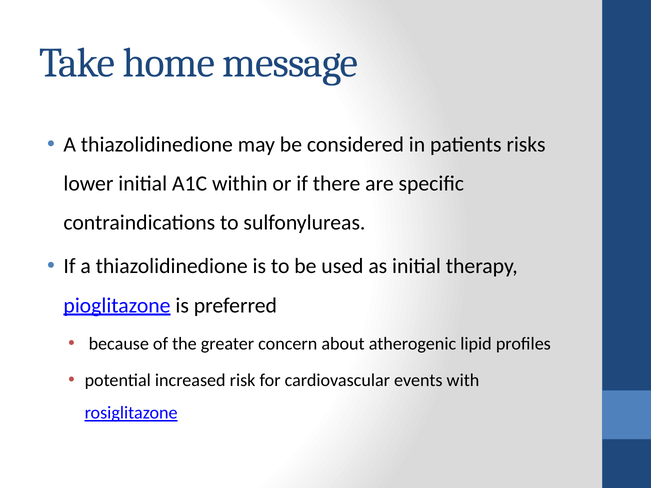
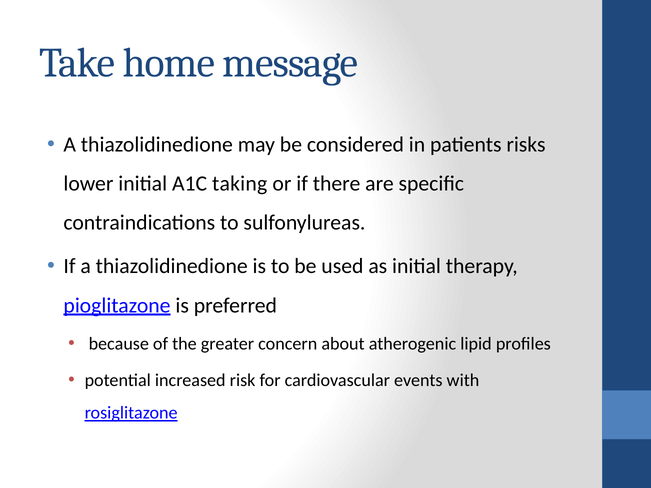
within: within -> taking
